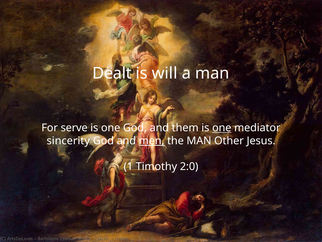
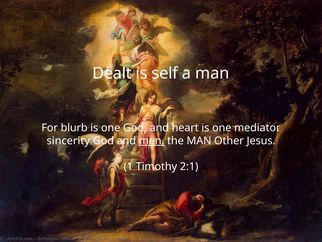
will: will -> self
serve: serve -> blurb
them: them -> heart
one at (222, 128) underline: present -> none
2:0: 2:0 -> 2:1
